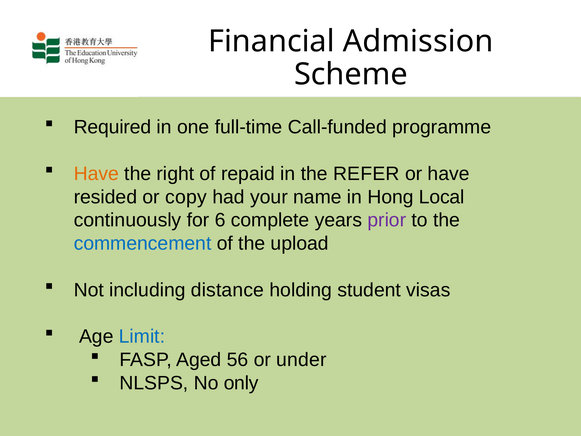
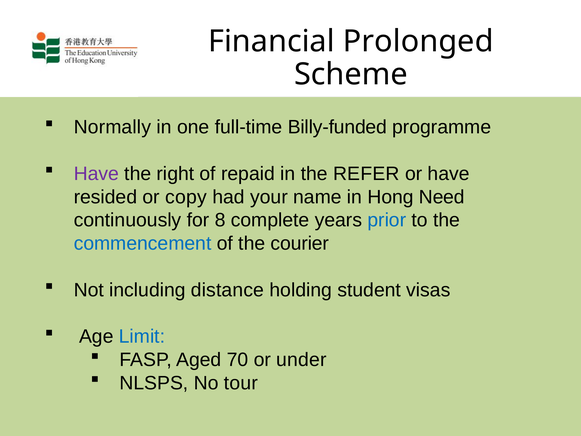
Admission: Admission -> Prolonged
Required: Required -> Normally
Call-funded: Call-funded -> Billy-funded
Have at (96, 174) colour: orange -> purple
Local: Local -> Need
6: 6 -> 8
prior colour: purple -> blue
upload: upload -> courier
56: 56 -> 70
only: only -> tour
